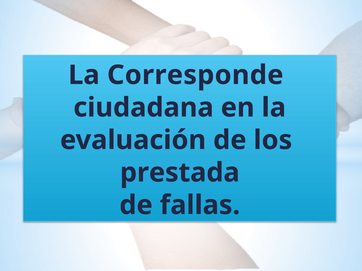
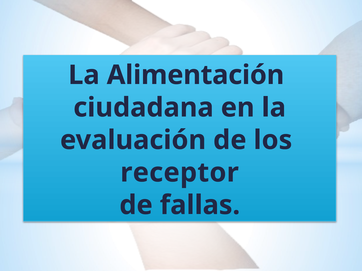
Corresponde: Corresponde -> Alimentación
prestada: prestada -> receptor
